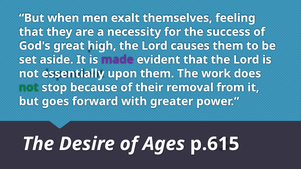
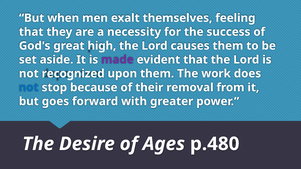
essentially: essentially -> recognized
not at (29, 88) colour: green -> blue
p.615: p.615 -> p.480
